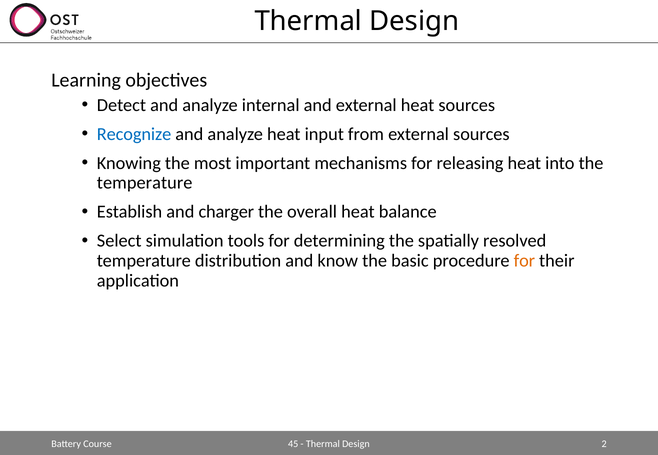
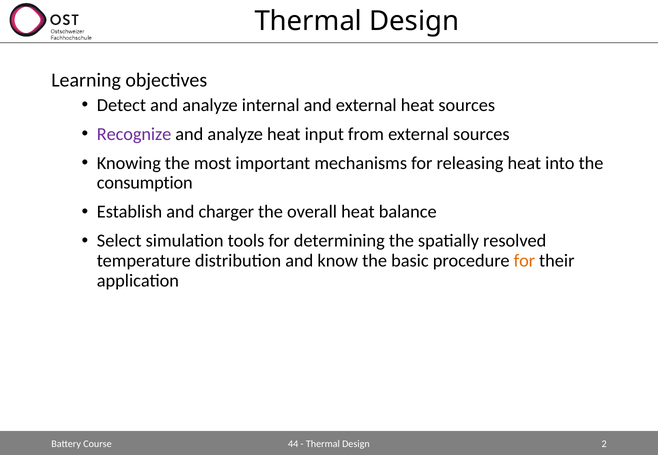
Recognize colour: blue -> purple
temperature at (145, 183): temperature -> consumption
45: 45 -> 44
